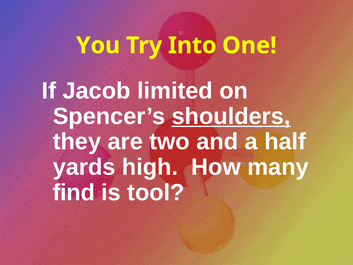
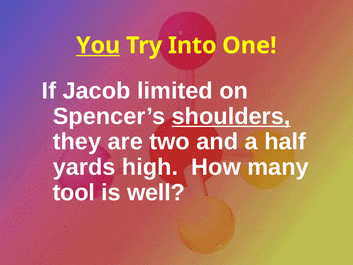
You underline: none -> present
find: find -> tool
tool: tool -> well
